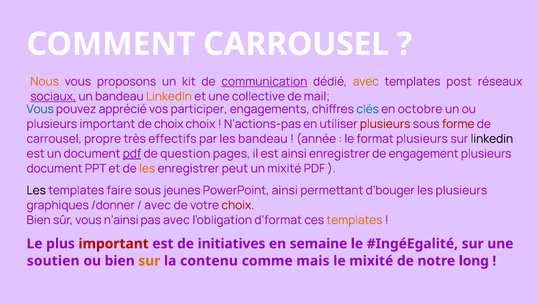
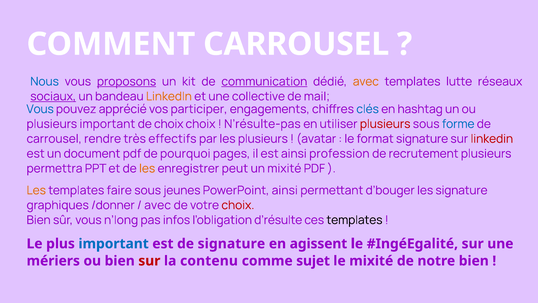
Nous colour: orange -> blue
proposons underline: none -> present
post: post -> lutte
octobre: octobre -> hashtag
N’actions-pas: N’actions-pas -> N’résulte-pas
forme colour: red -> blue
propre: propre -> rendre
les bandeau: bandeau -> plusieurs
année: année -> avatar
format plusieurs: plusieurs -> signature
linkedin at (492, 139) colour: black -> red
pdf at (132, 153) underline: present -> none
question: question -> pourquoi
ainsi enregistrer: enregistrer -> profession
engagement: engagement -> recrutement
document at (55, 168): document -> permettra
Les at (36, 190) colour: black -> orange
les plusieurs: plusieurs -> signature
n’ainsi: n’ainsi -> n’long
pas avec: avec -> infos
d’format: d’format -> d’résulte
templates at (354, 220) colour: orange -> black
important at (114, 243) colour: red -> blue
de initiatives: initiatives -> signature
semaine: semaine -> agissent
soutien: soutien -> mériers
sur at (149, 261) colour: orange -> red
mais: mais -> sujet
notre long: long -> bien
